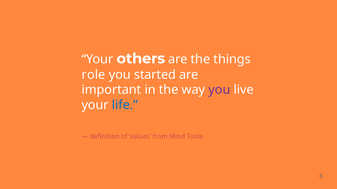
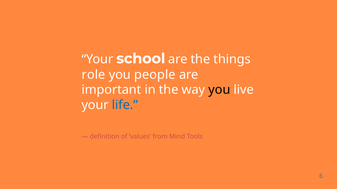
others: others -> school
started: started -> people
you at (219, 90) colour: purple -> black
